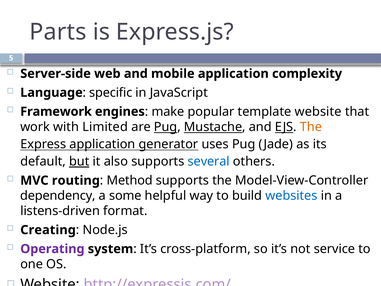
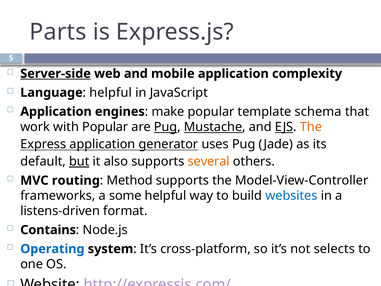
Server-side underline: none -> present
specific at (111, 93): specific -> helpful
Framework at (56, 111): Framework -> Application
template website: website -> schema
with Limited: Limited -> Popular
several colour: blue -> orange
dependency: dependency -> frameworks
Creating: Creating -> Contains
Operating colour: purple -> blue
service: service -> selects
